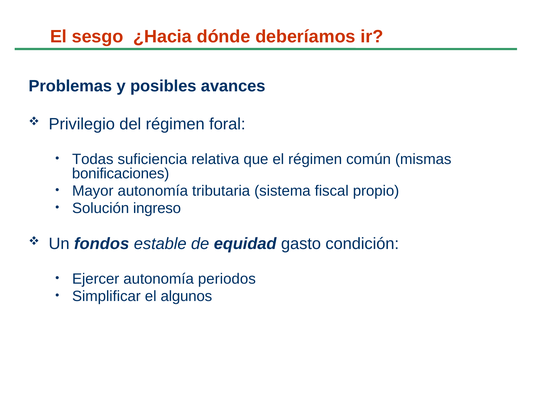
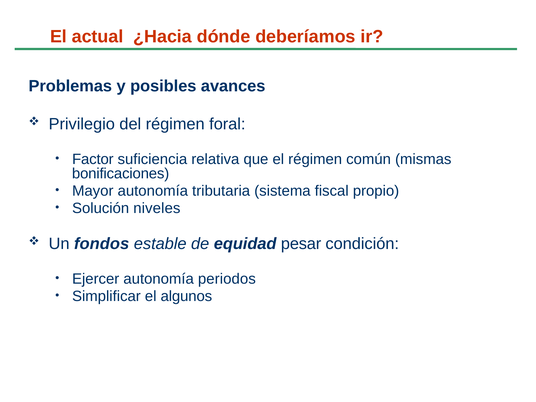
sesgo: sesgo -> actual
Todas: Todas -> Factor
ingreso: ingreso -> niveles
gasto: gasto -> pesar
